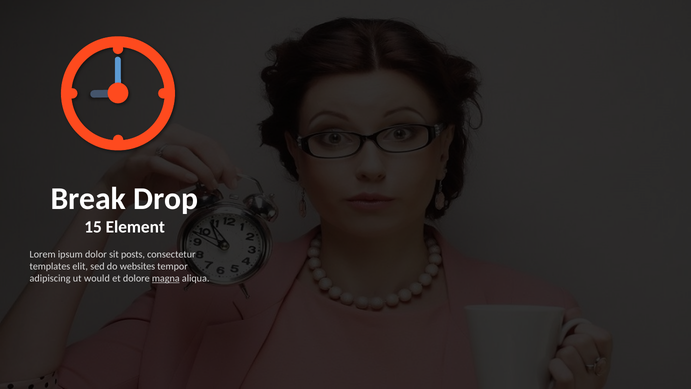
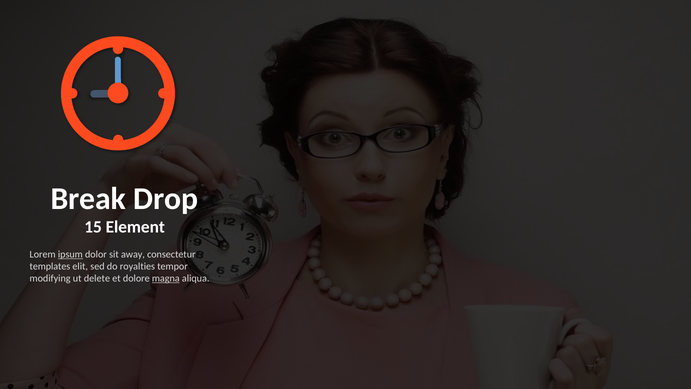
ipsum underline: none -> present
posts: posts -> away
websites: websites -> royalties
adipiscing: adipiscing -> modifying
would: would -> delete
